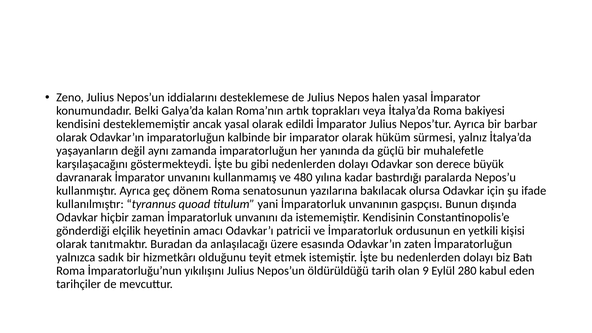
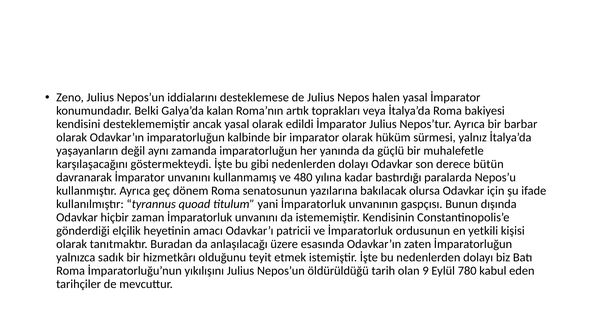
büyük: büyük -> bütün
280: 280 -> 780
